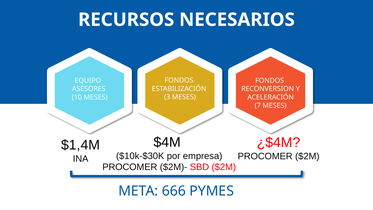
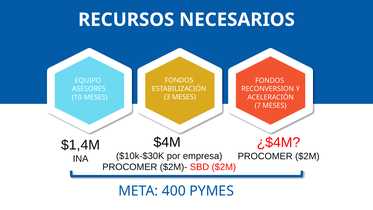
666: 666 -> 400
